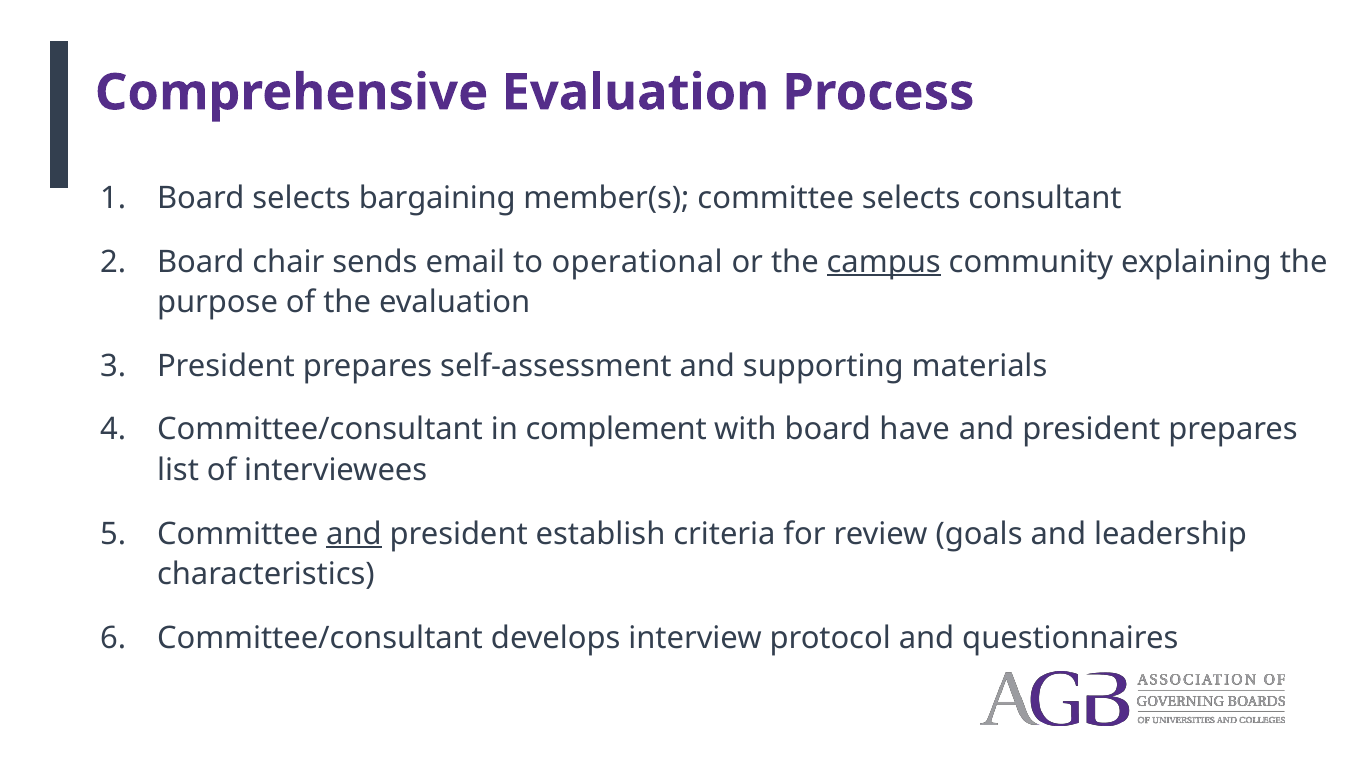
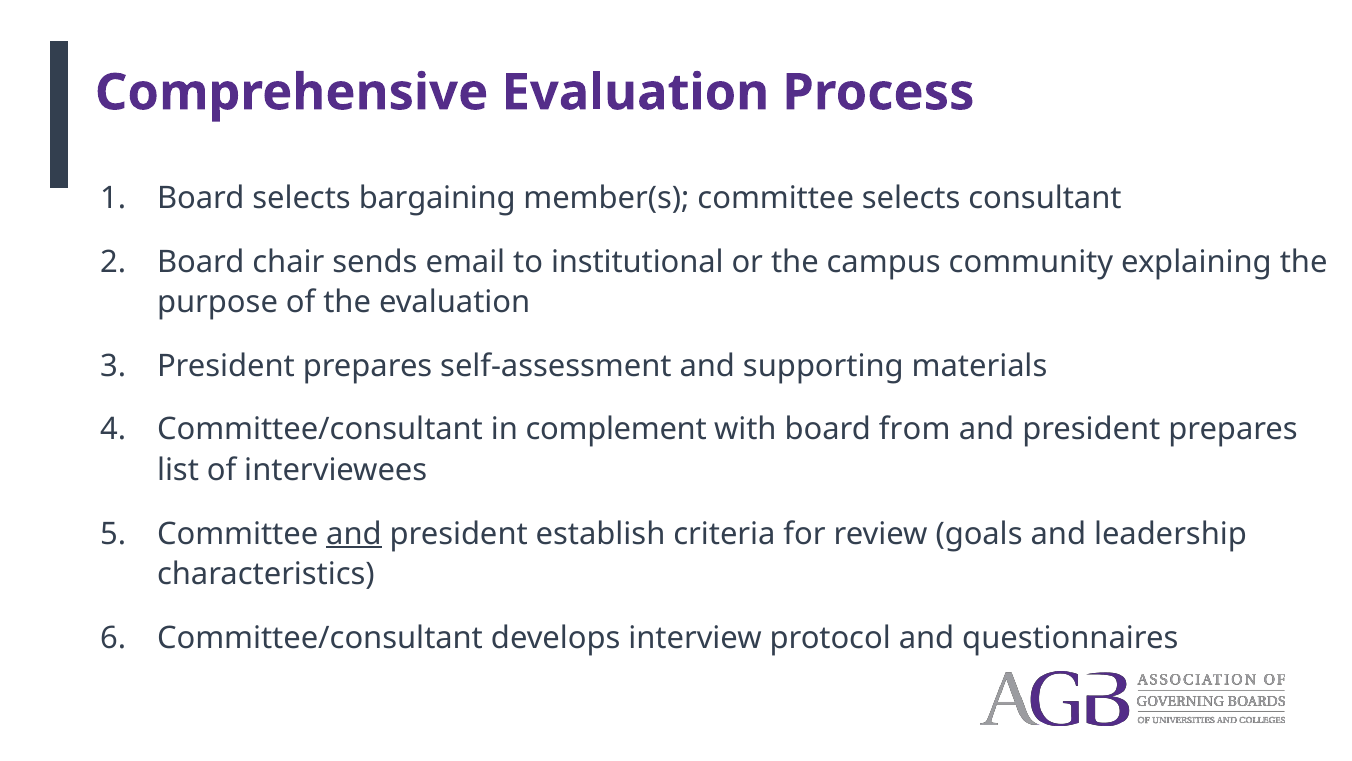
operational: operational -> institutional
campus underline: present -> none
have: have -> from
